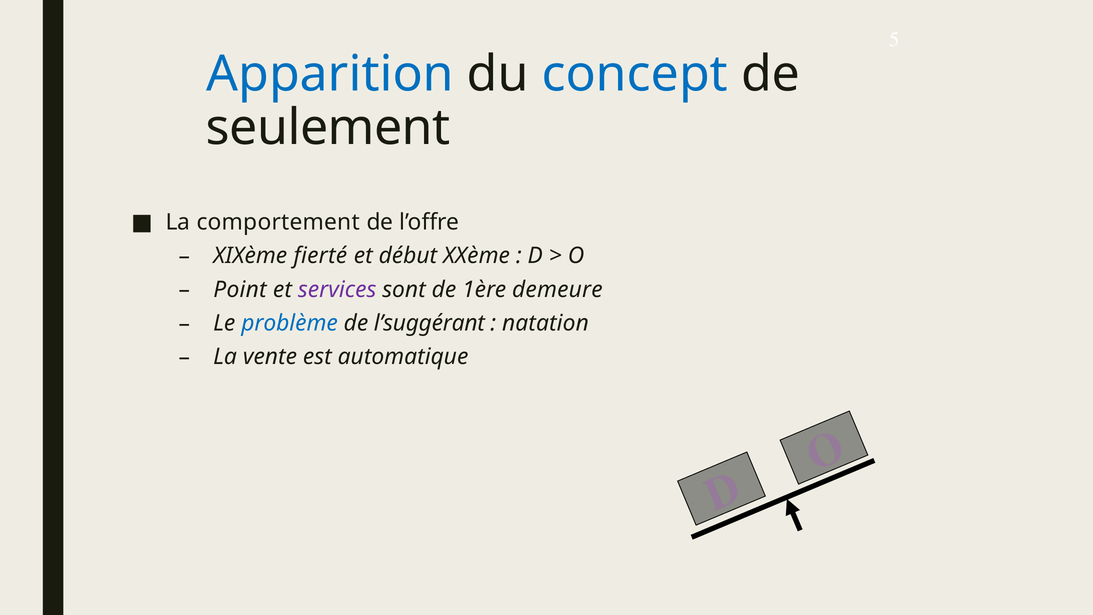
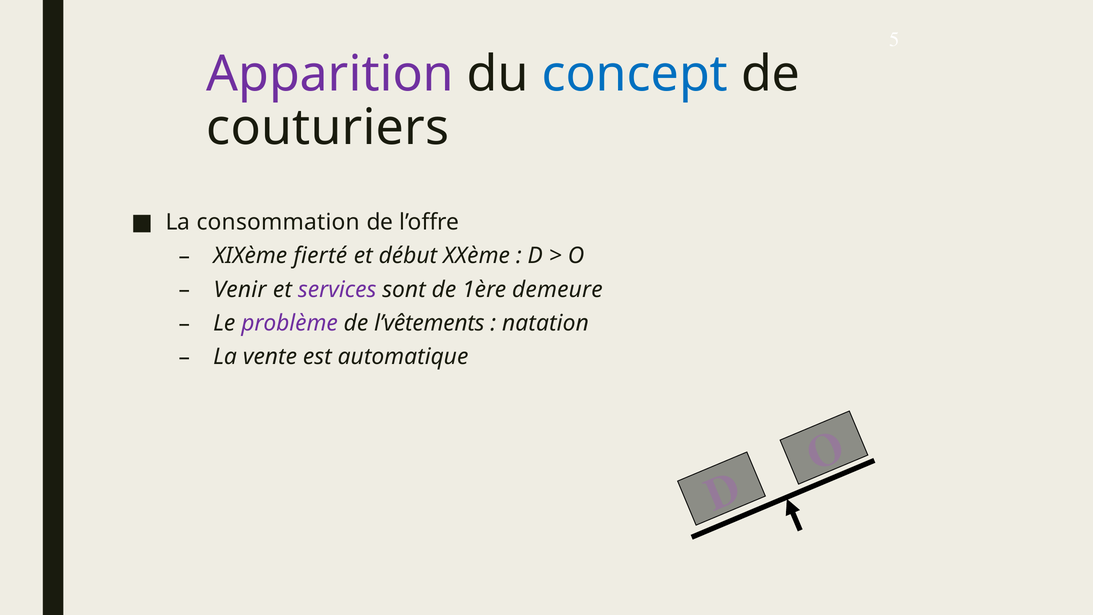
Apparition colour: blue -> purple
seulement: seulement -> couturiers
comportement: comportement -> consommation
Point: Point -> Venir
problème colour: blue -> purple
l’suggérant: l’suggérant -> l’vêtements
